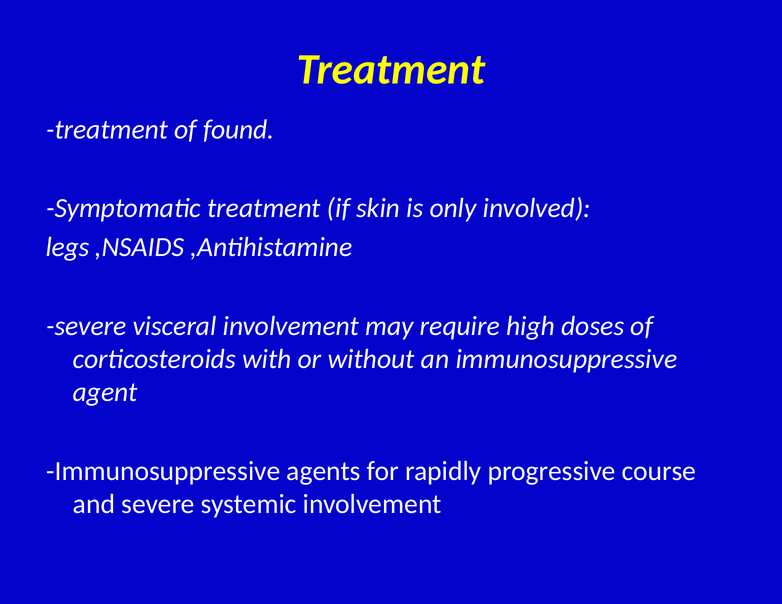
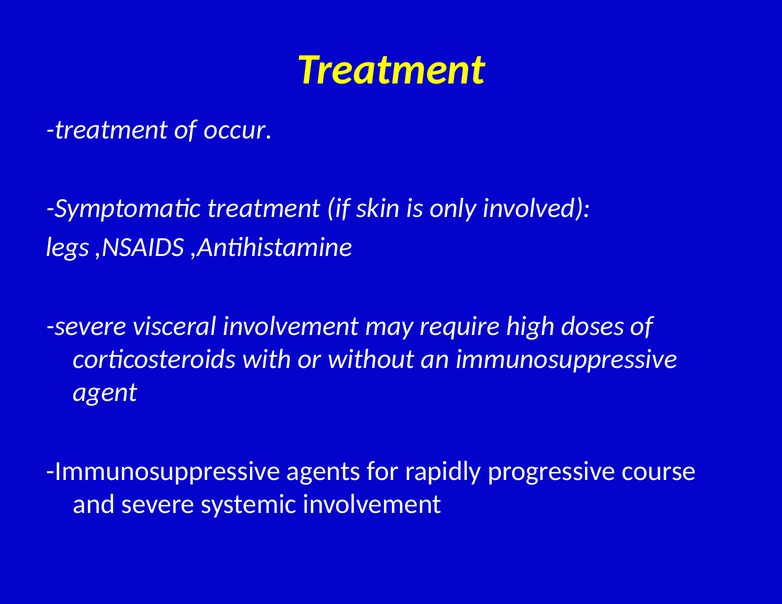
found: found -> occur
